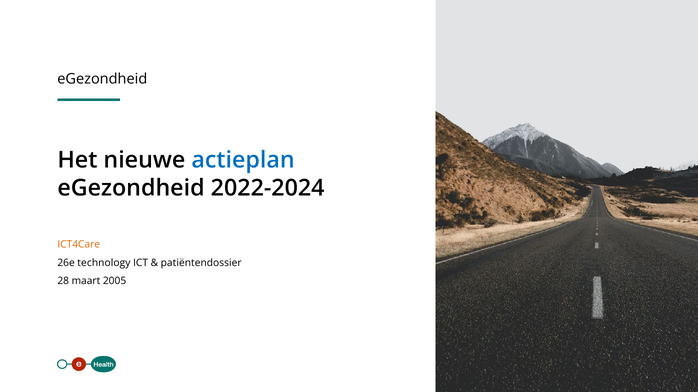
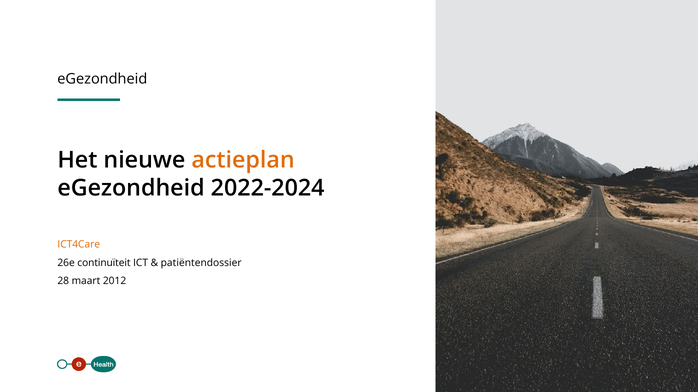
actieplan colour: blue -> orange
technology: technology -> continuïteit
2005: 2005 -> 2012
